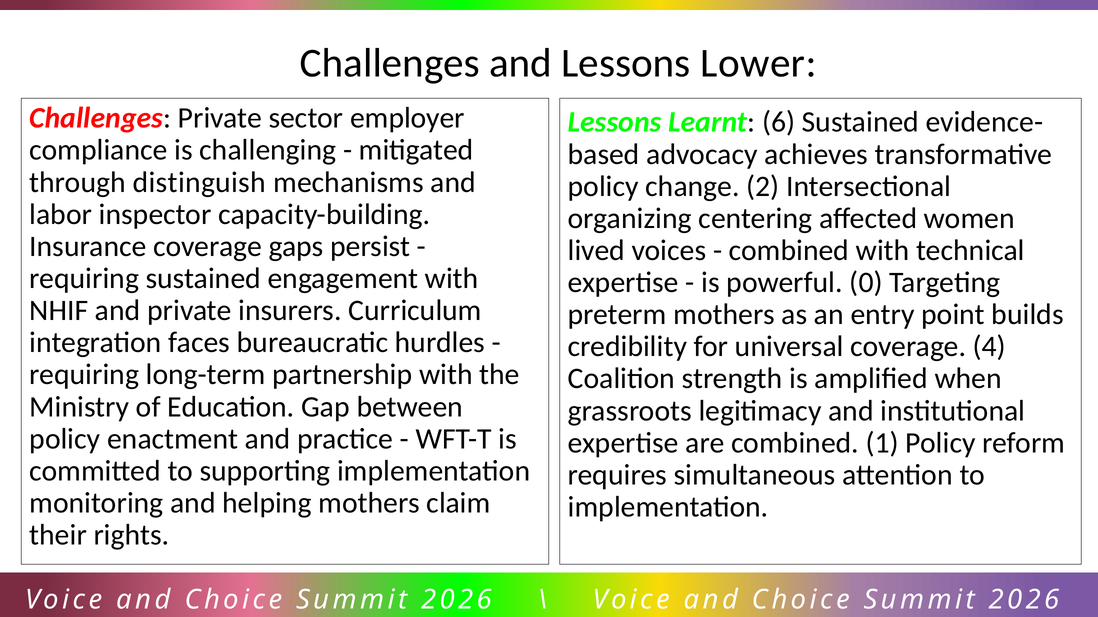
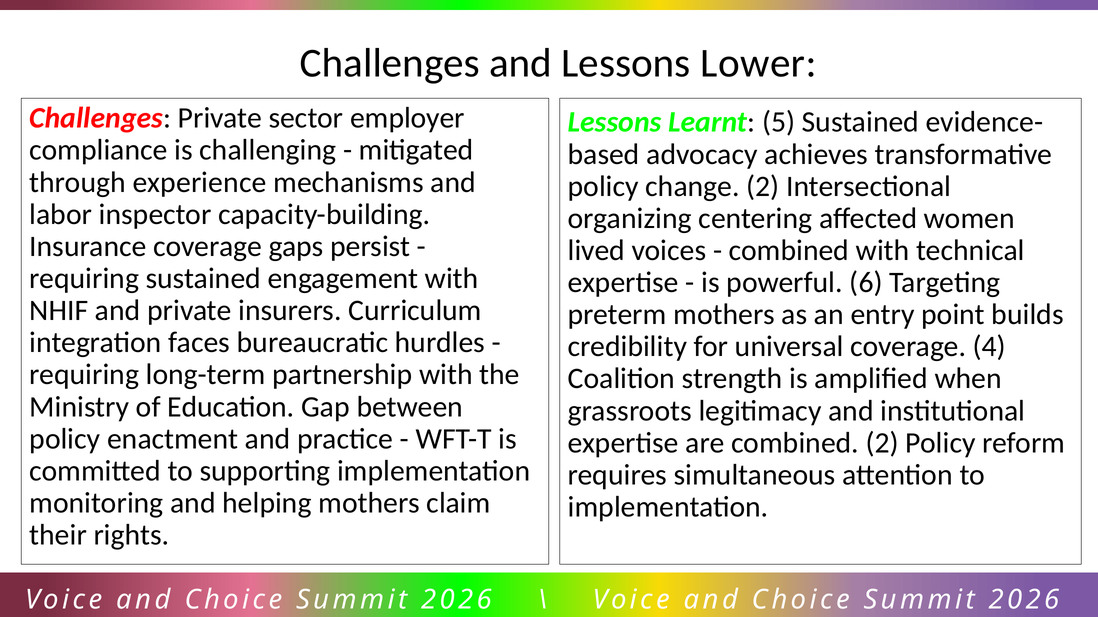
6: 6 -> 5
distinguish: distinguish -> experience
0: 0 -> 6
combined 1: 1 -> 2
